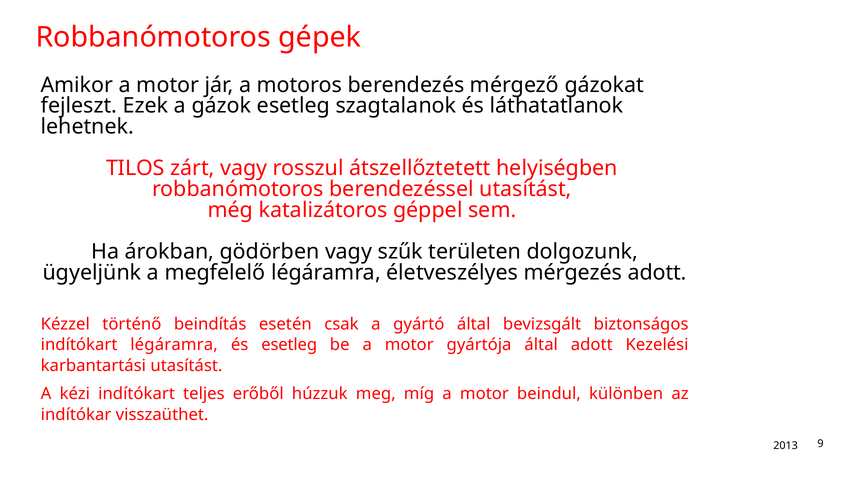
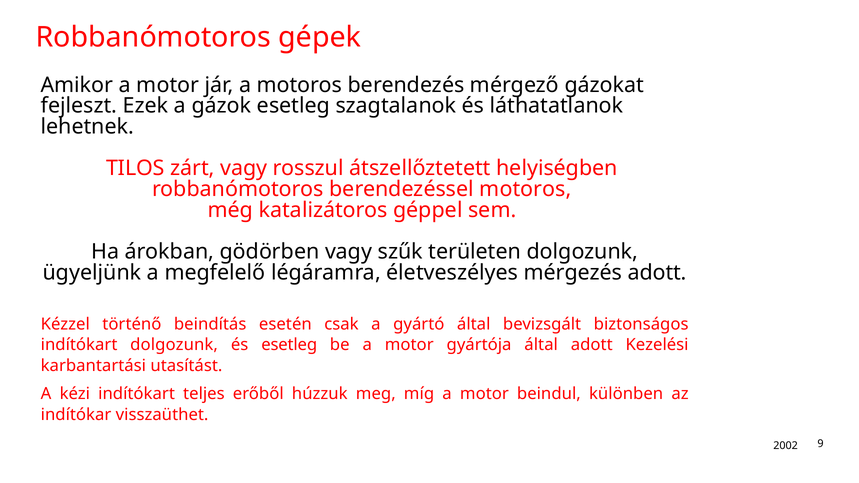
berendezéssel utasítást: utasítást -> motoros
indítókart légáramra: légáramra -> dolgozunk
2013: 2013 -> 2002
